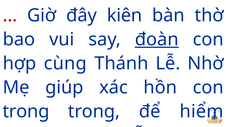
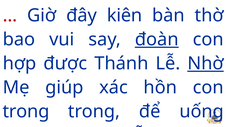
cùng: cùng -> được
Nhờ underline: none -> present
hiểm: hiểm -> uống
